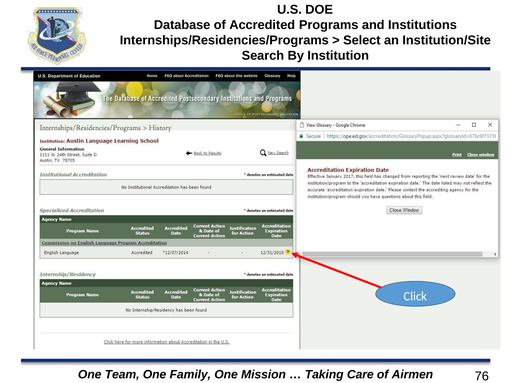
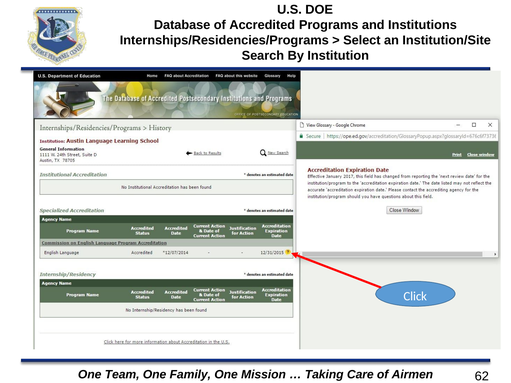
76: 76 -> 62
